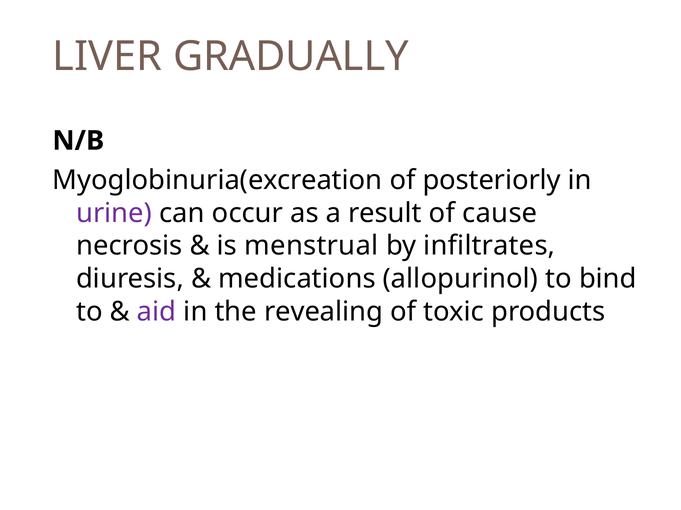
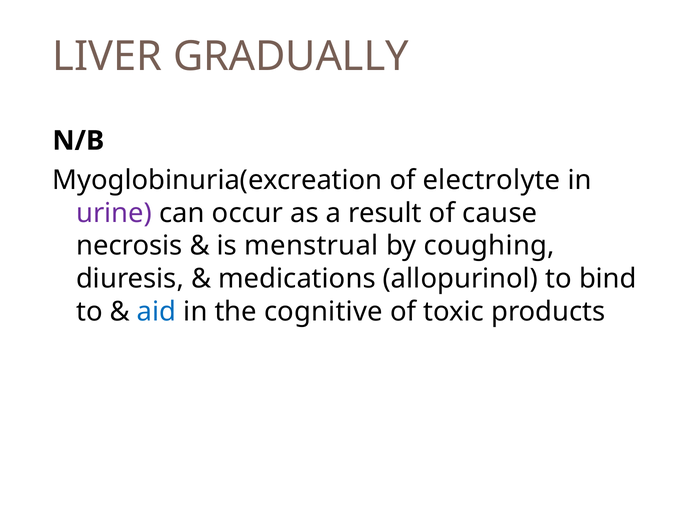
posteriorly: posteriorly -> electrolyte
infiltrates: infiltrates -> coughing
aid colour: purple -> blue
revealing: revealing -> cognitive
